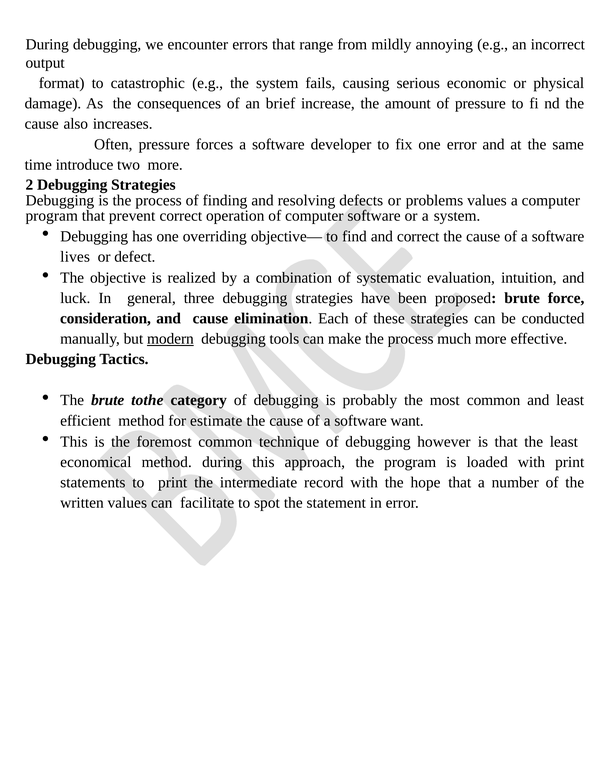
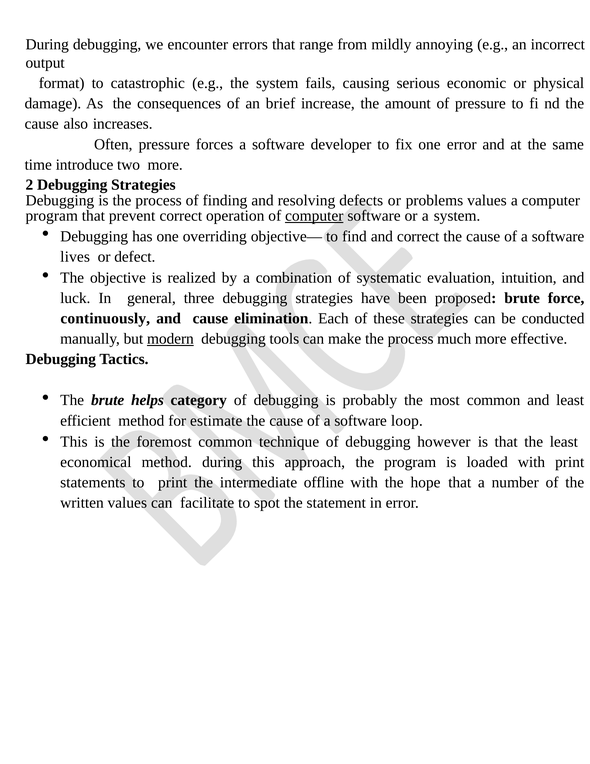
computer at (314, 216) underline: none -> present
consideration: consideration -> continuously
tothe: tothe -> helps
want: want -> loop
record: record -> offline
